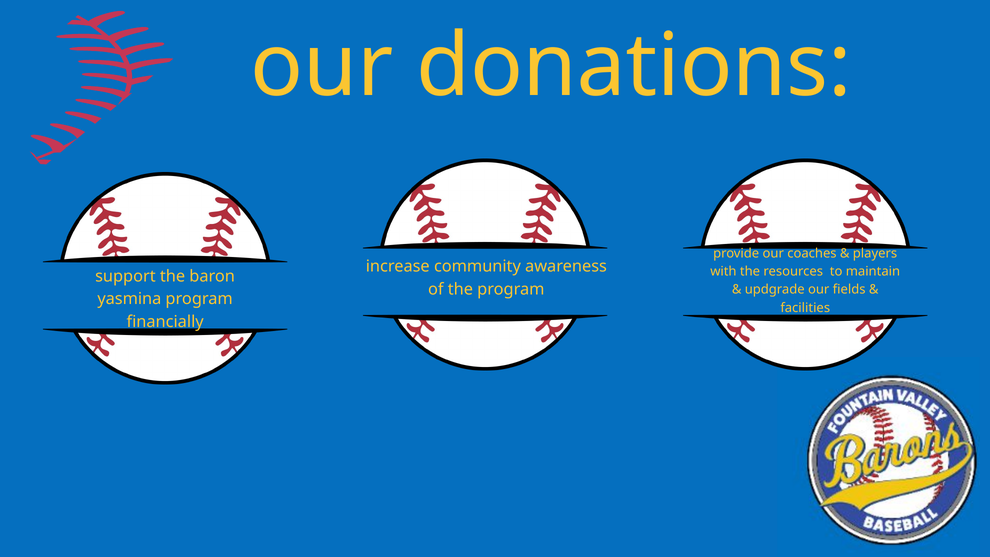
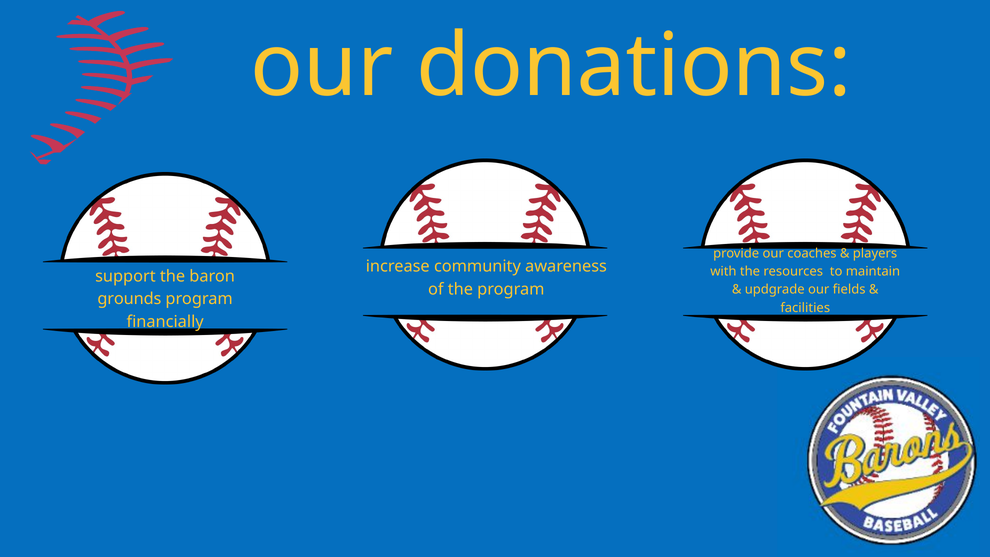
yasmina: yasmina -> grounds
